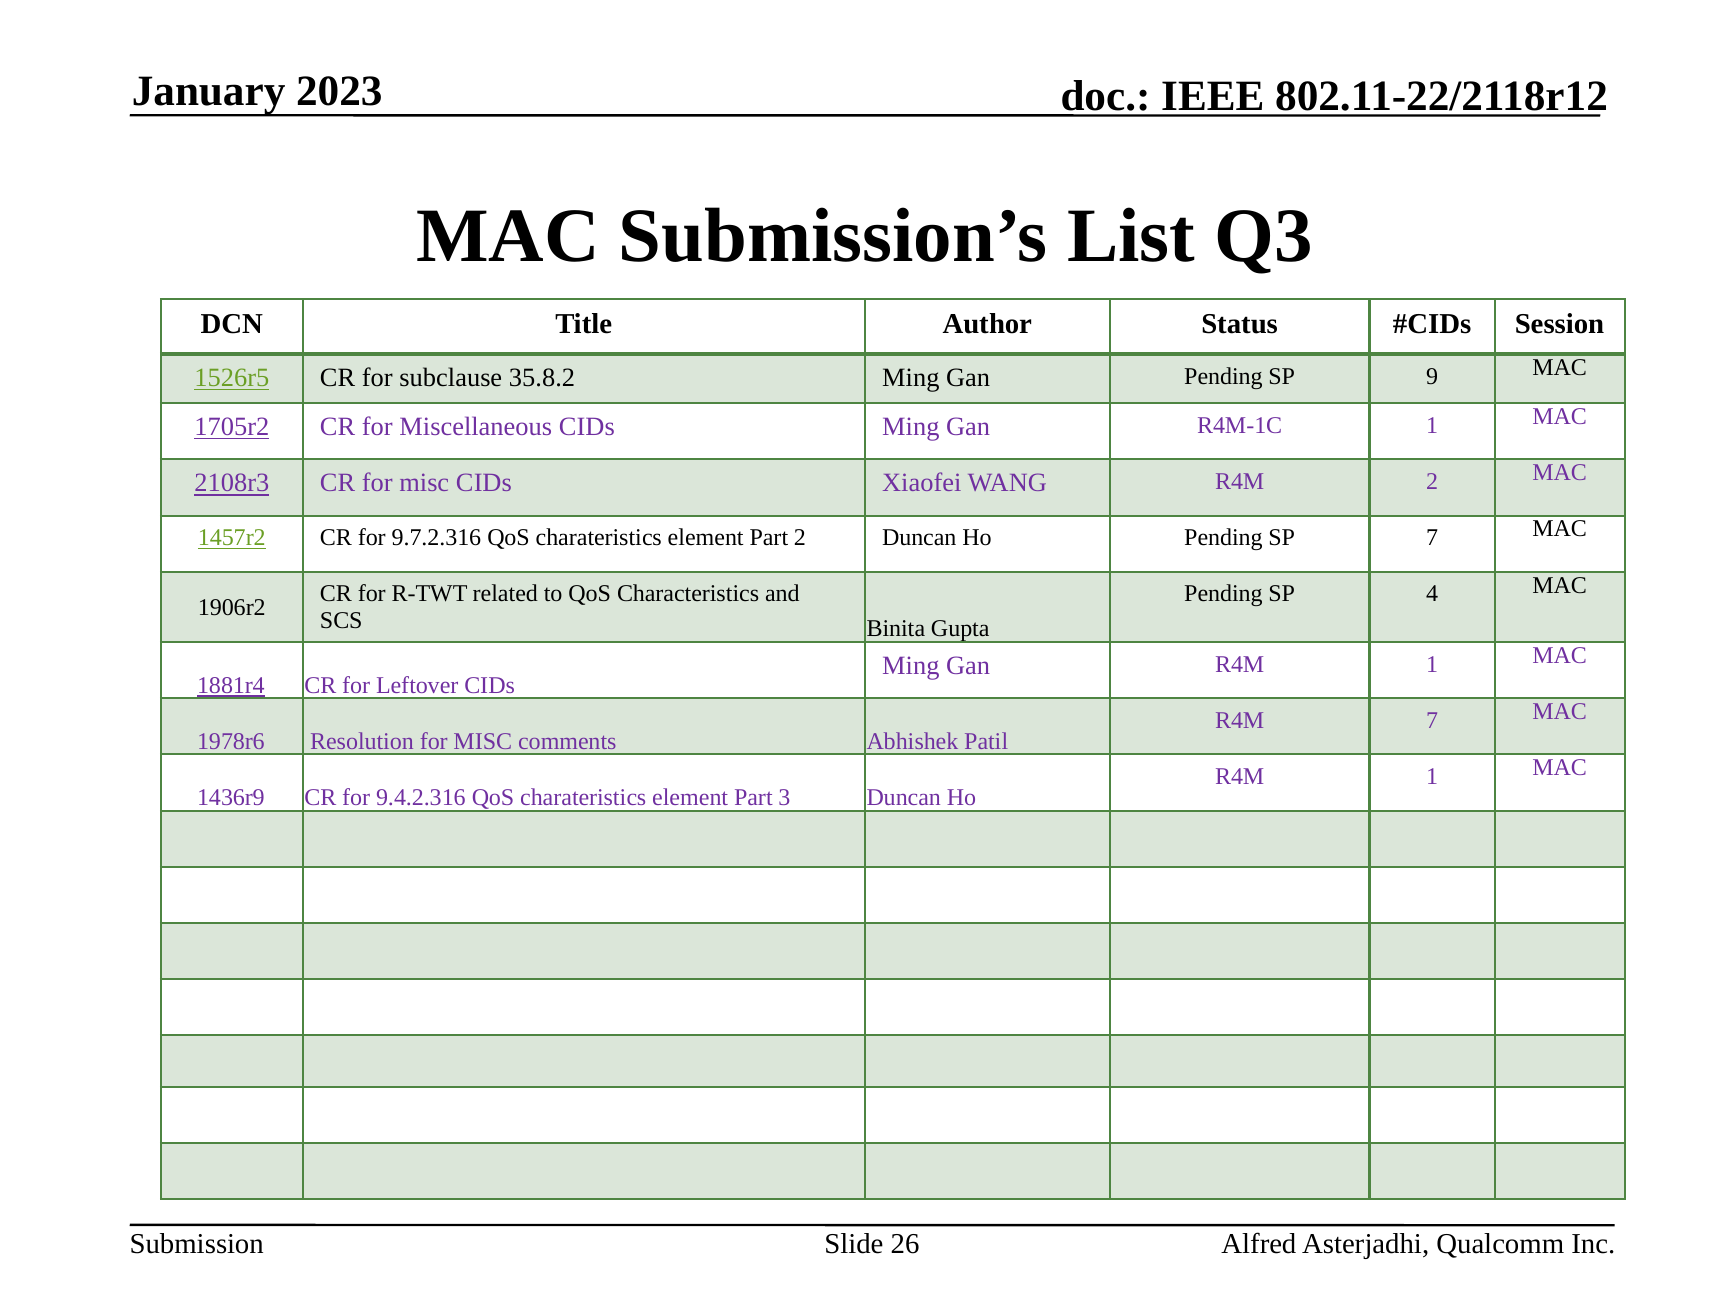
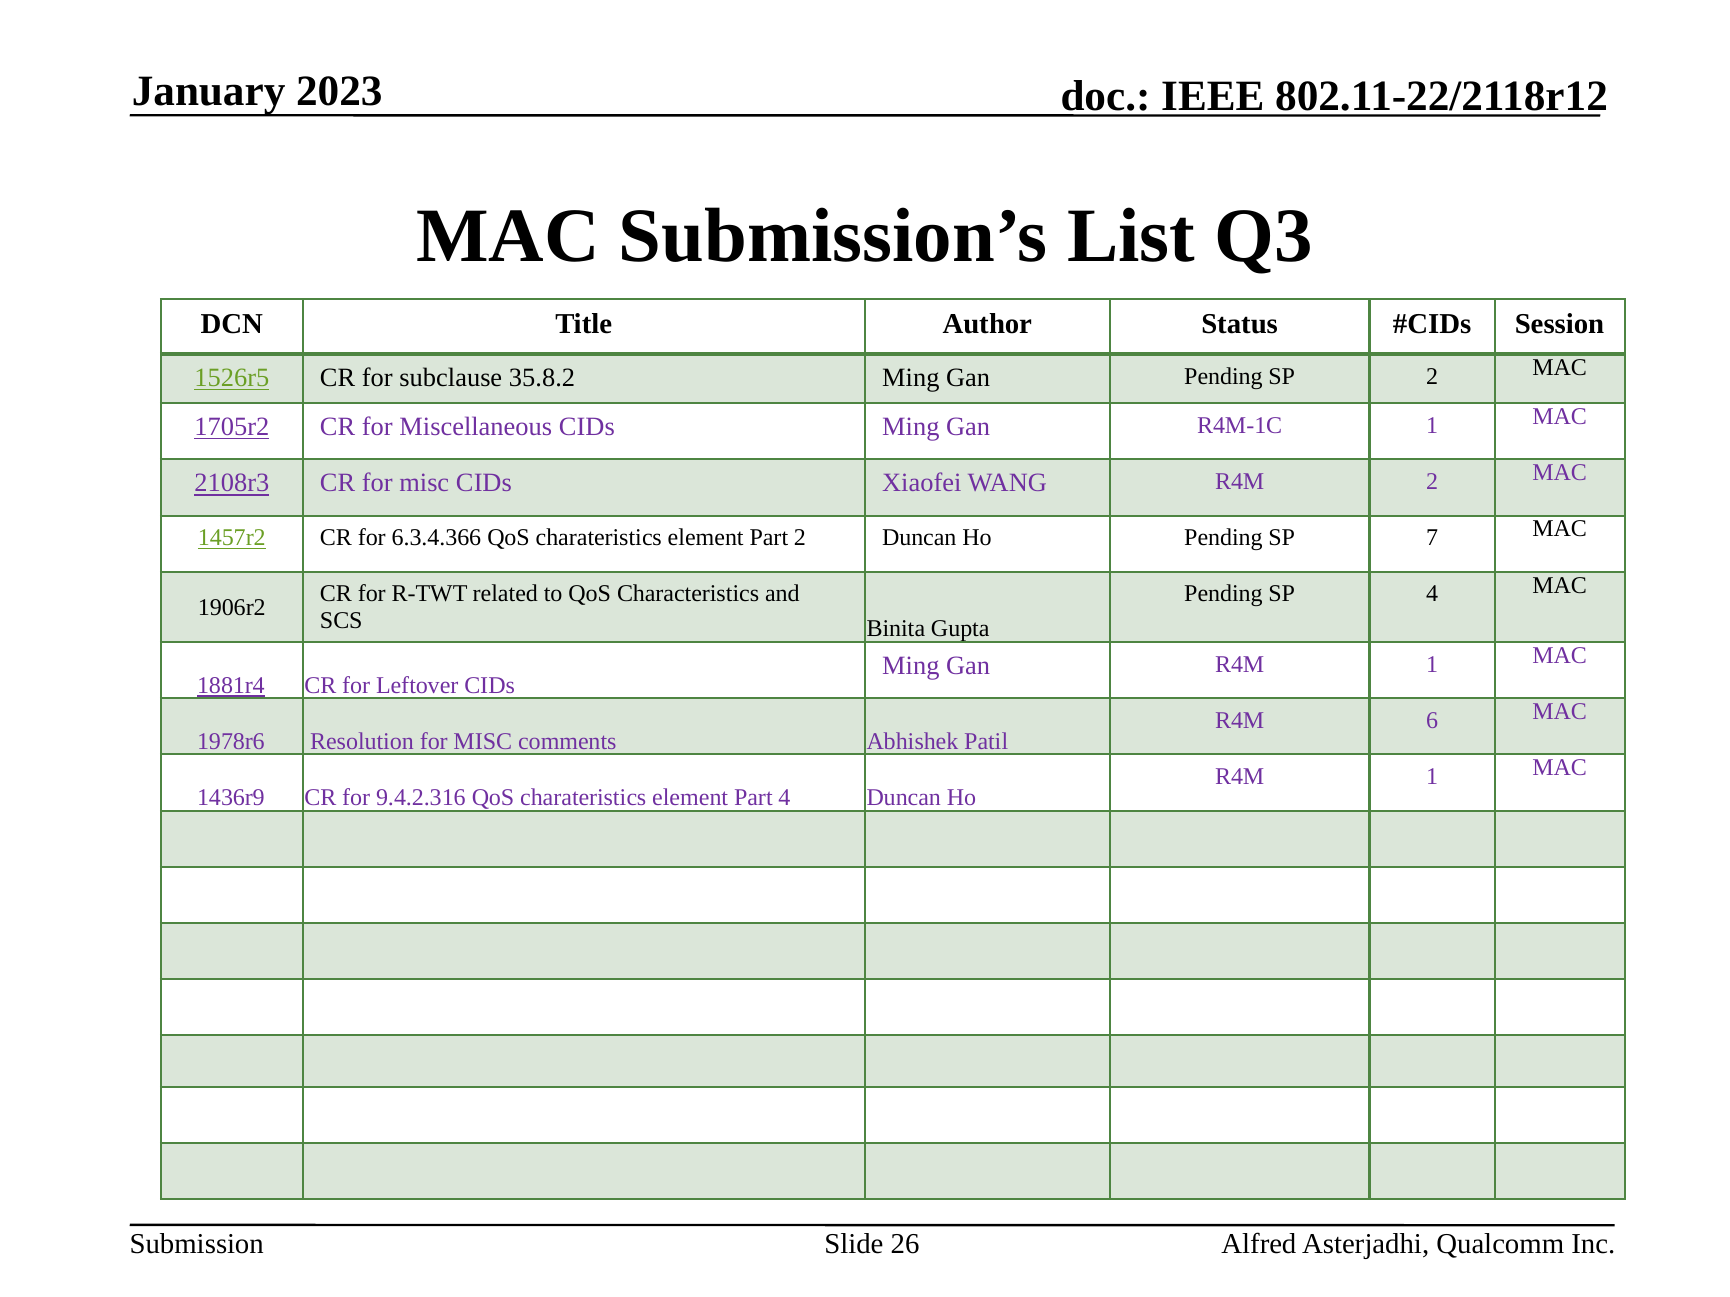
SP 9: 9 -> 2
9.7.2.316: 9.7.2.316 -> 6.3.4.366
R4M 7: 7 -> 6
Part 3: 3 -> 4
